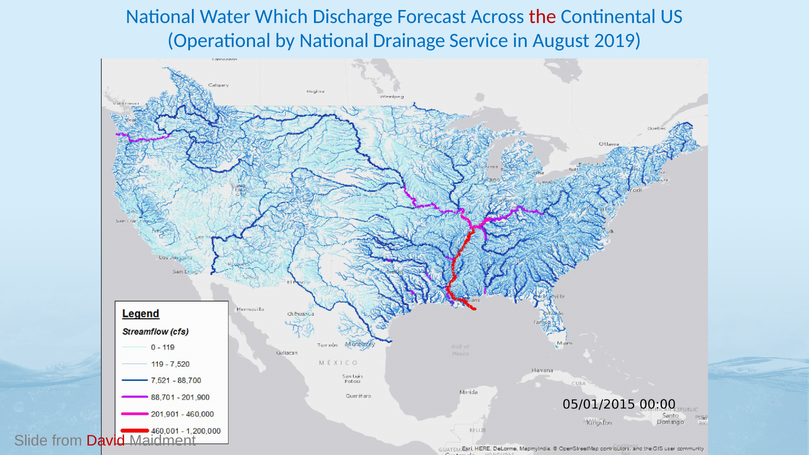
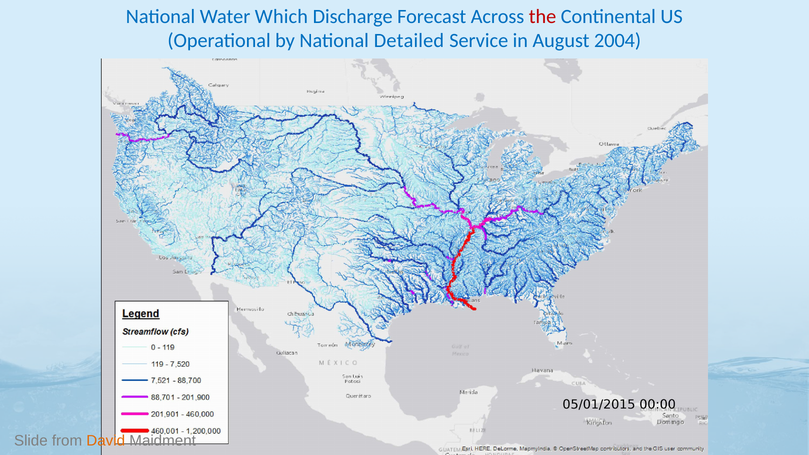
Drainage: Drainage -> Detailed
2019: 2019 -> 2004
David colour: red -> orange
